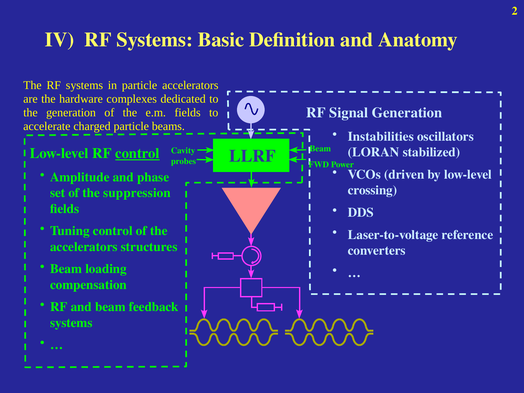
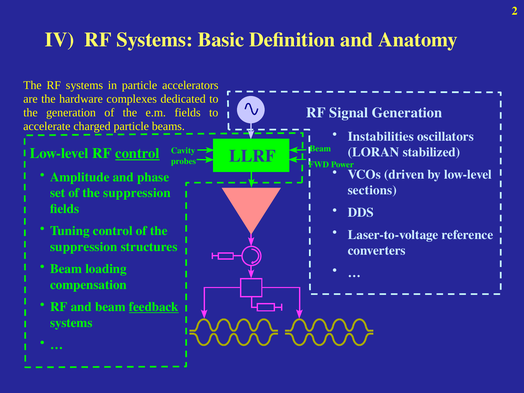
crossing: crossing -> sections
accelerators at (84, 247): accelerators -> suppression
feedback underline: none -> present
